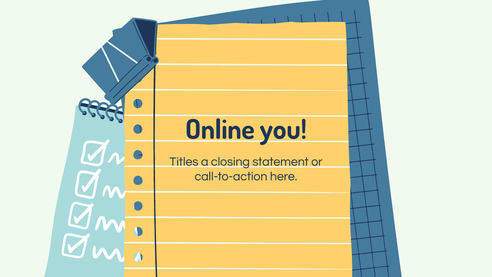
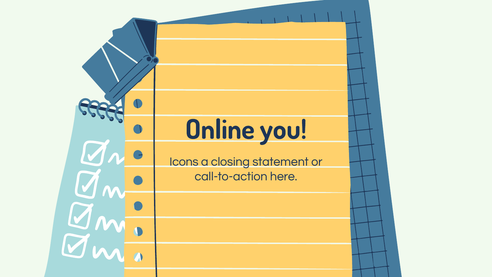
Titles: Titles -> Icons
